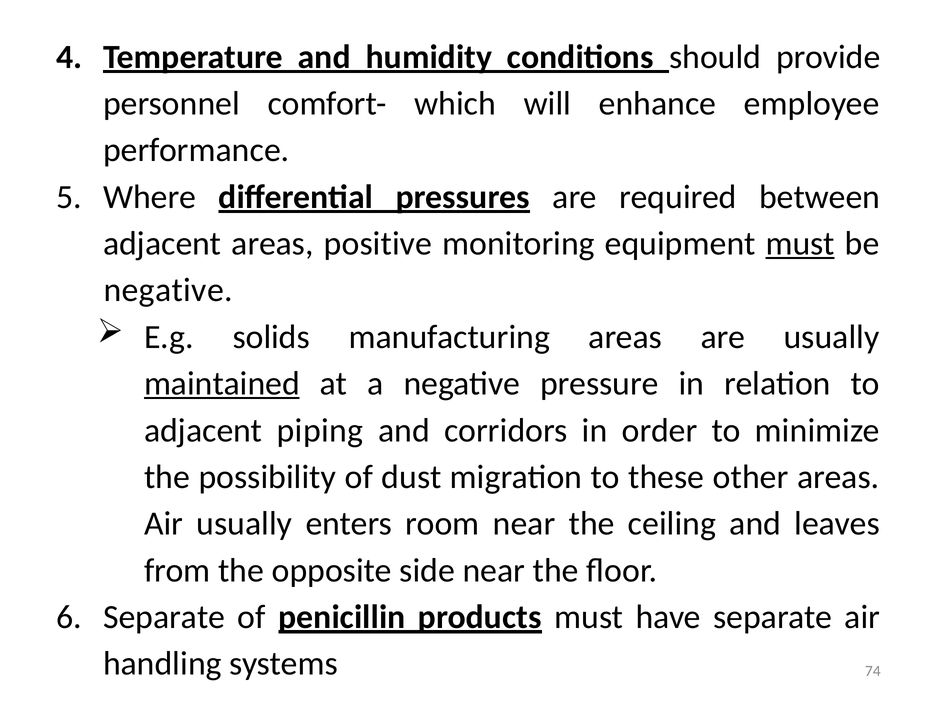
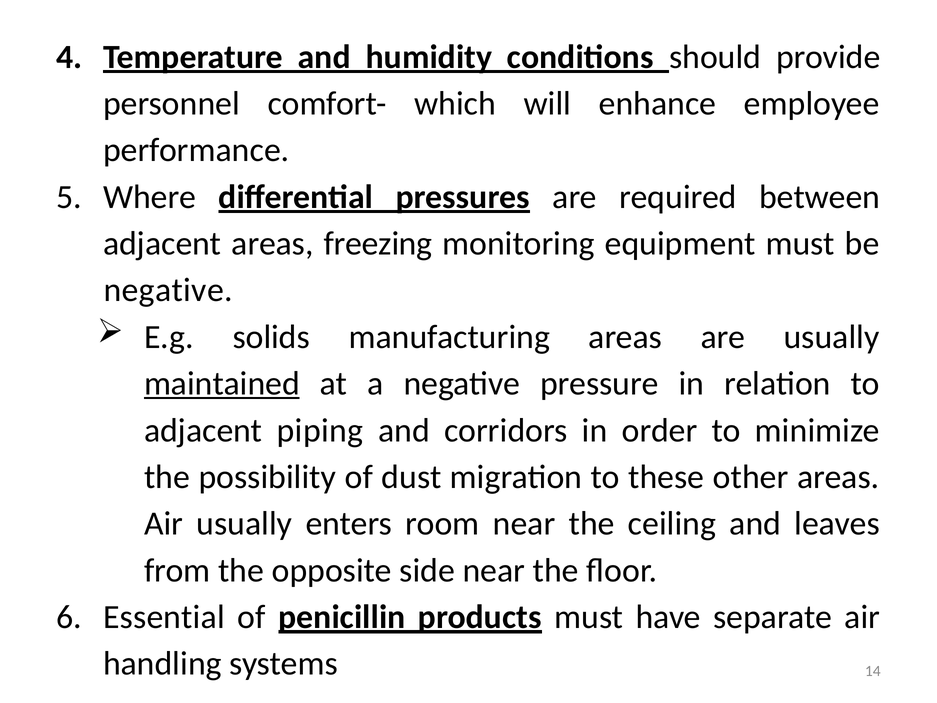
positive: positive -> freezing
must at (800, 244) underline: present -> none
Separate at (164, 617): Separate -> Essential
74: 74 -> 14
